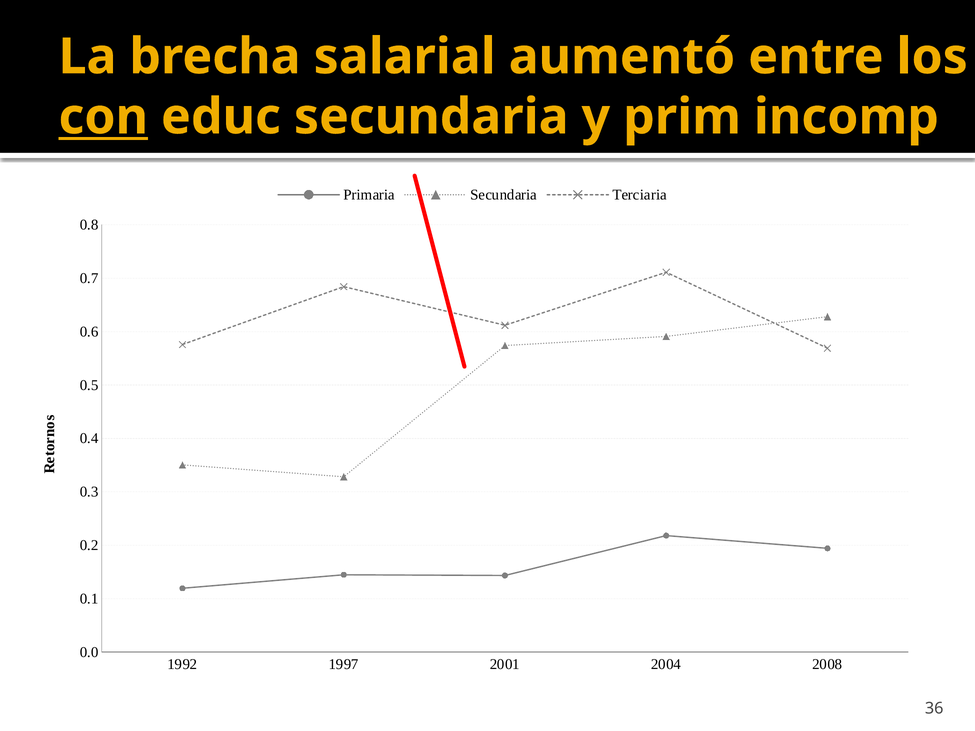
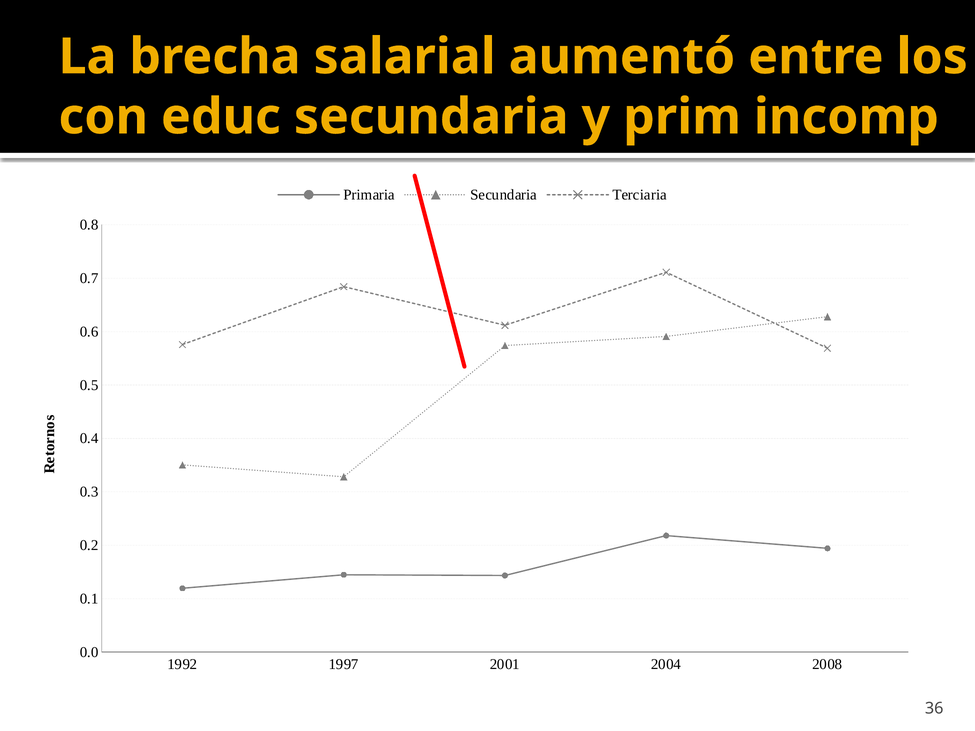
con underline: present -> none
